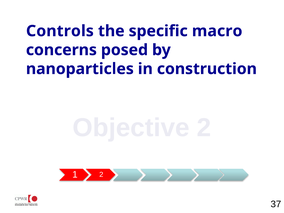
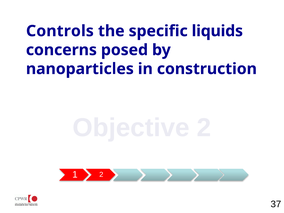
macro: macro -> liquids
